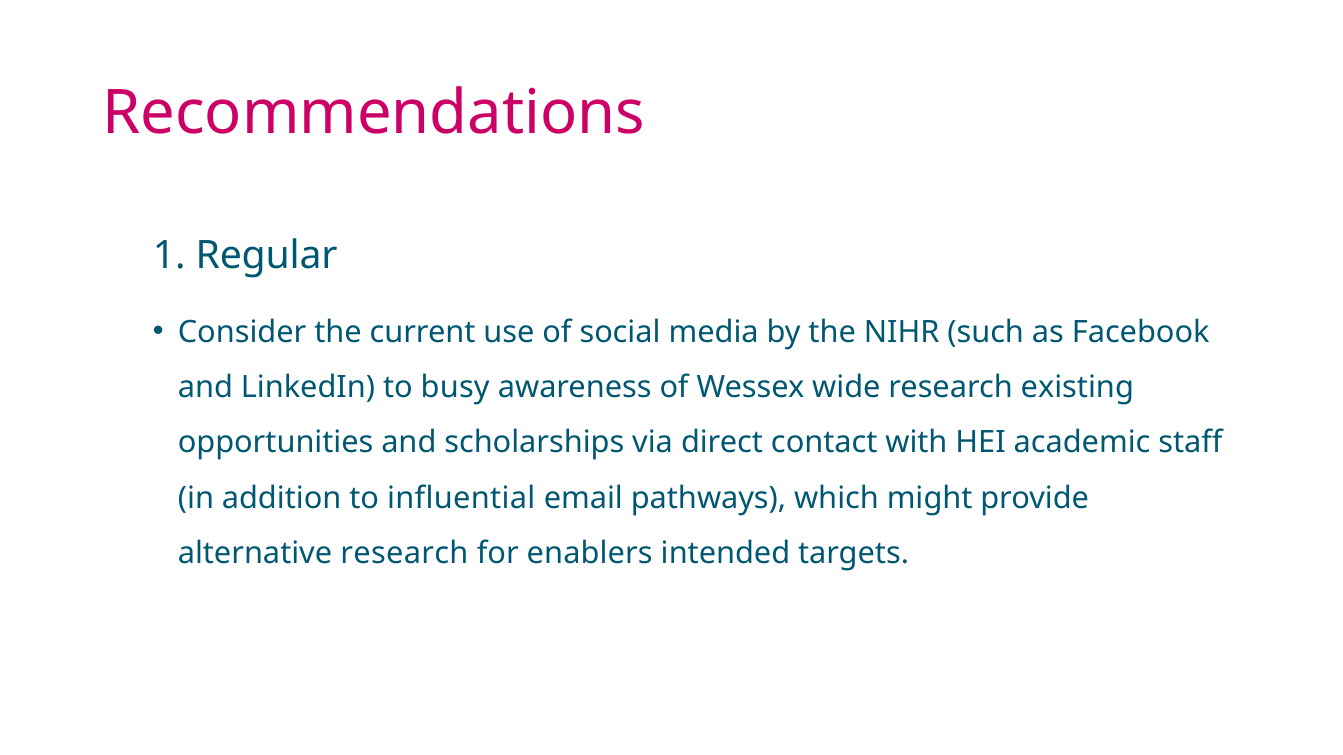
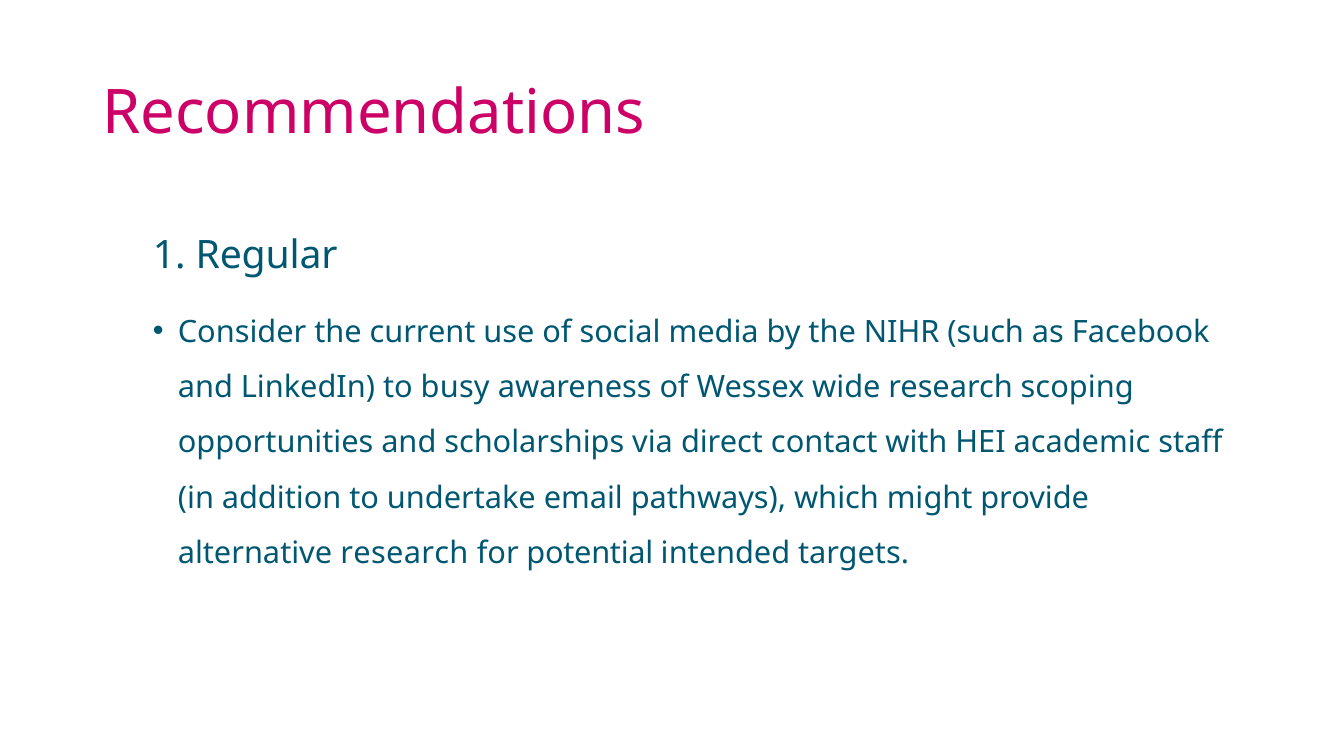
existing: existing -> scoping
influential: influential -> undertake
enablers: enablers -> potential
